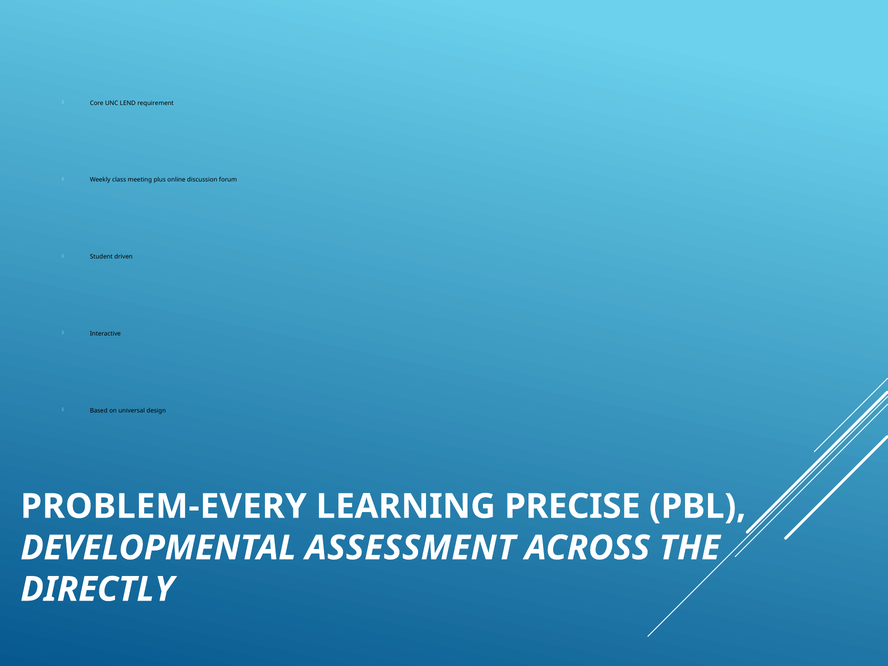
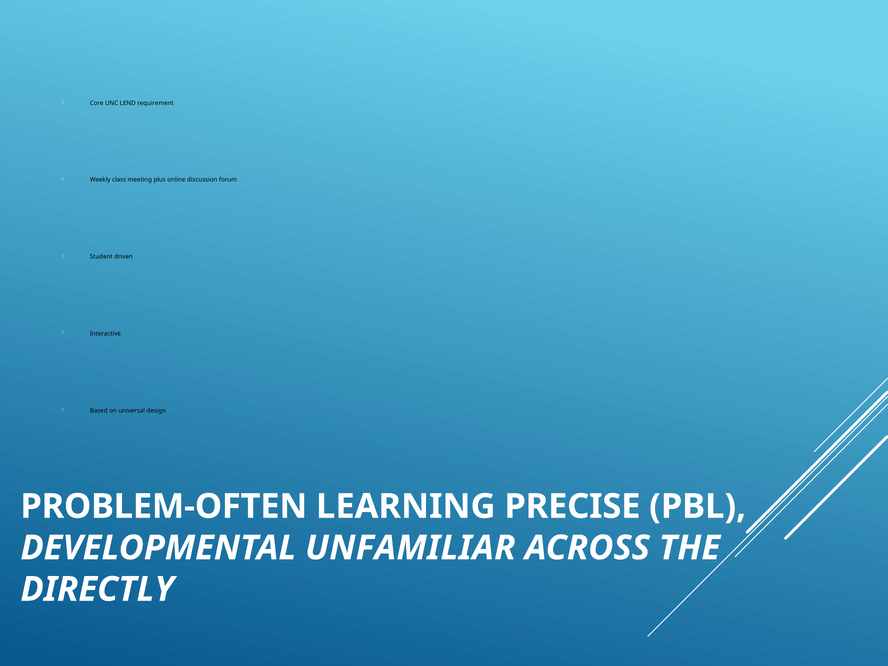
PROBLEM-EVERY: PROBLEM-EVERY -> PROBLEM-OFTEN
ASSESSMENT: ASSESSMENT -> UNFAMILIAR
